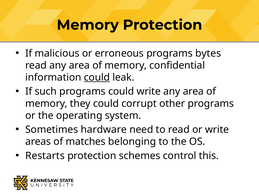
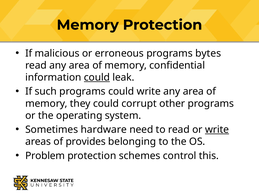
write at (217, 130) underline: none -> present
matches: matches -> provides
Restarts: Restarts -> Problem
